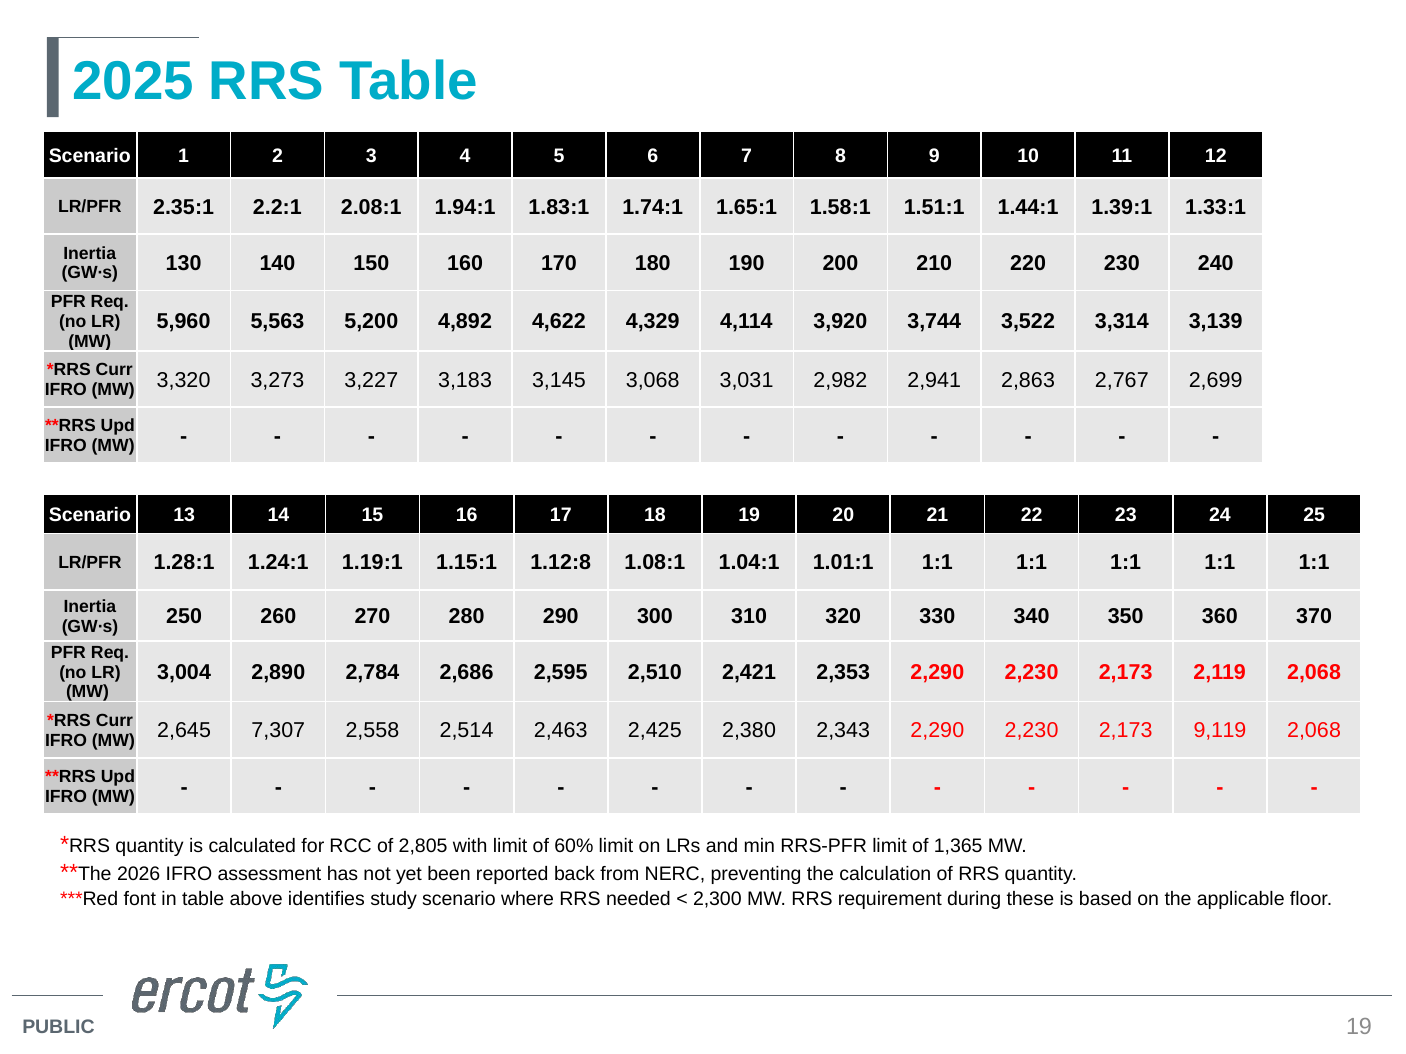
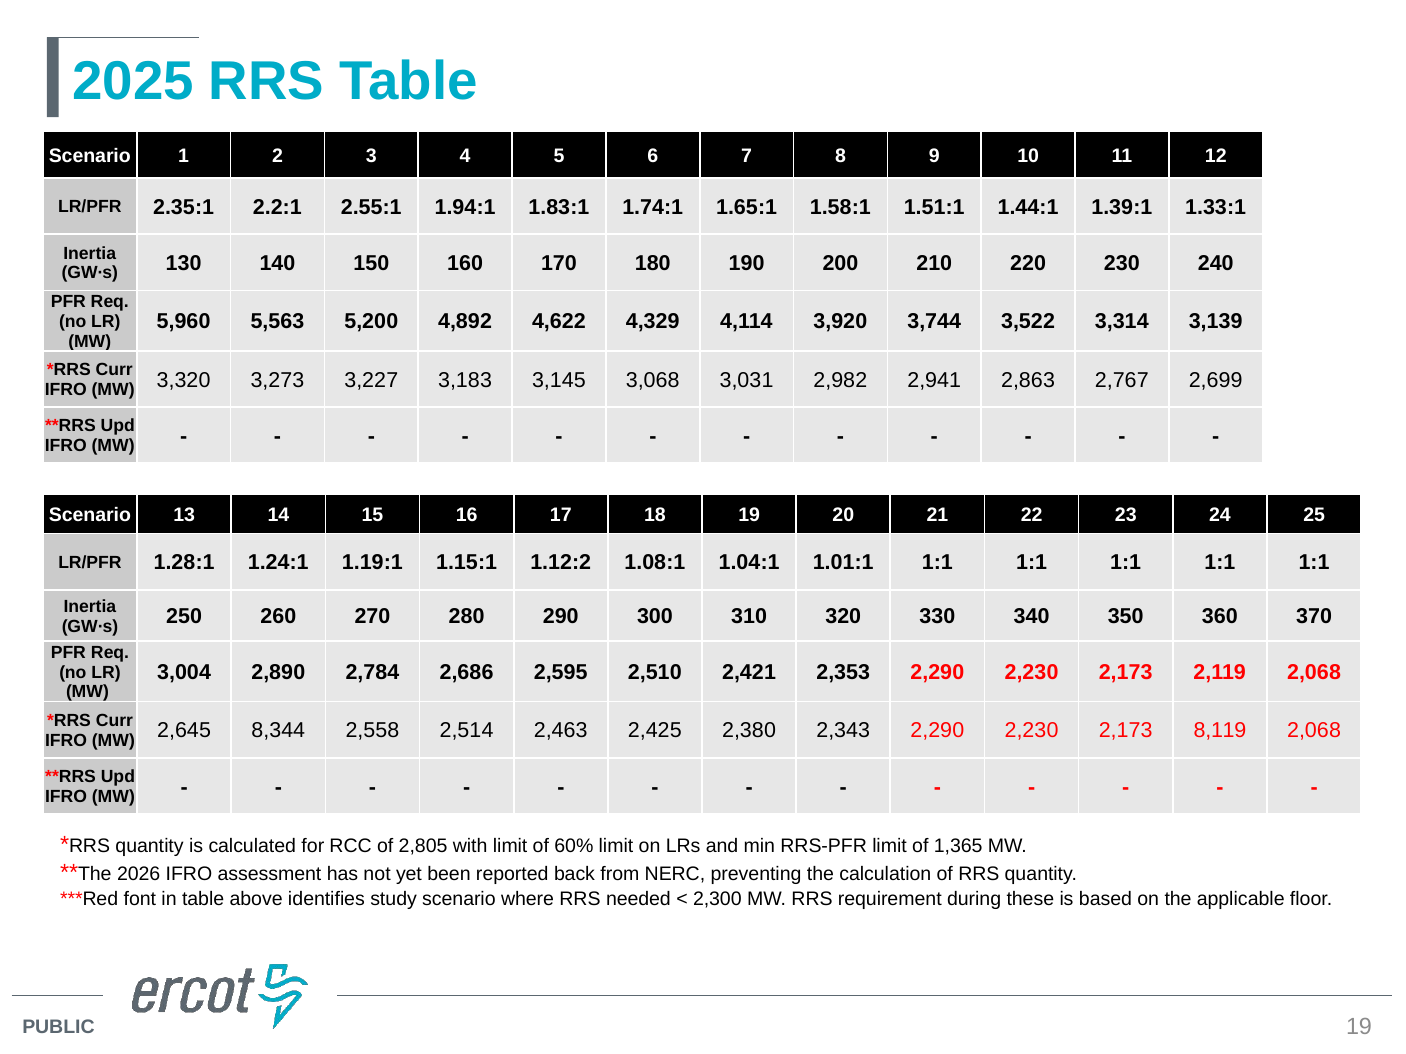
2.08:1: 2.08:1 -> 2.55:1
1.12:8: 1.12:8 -> 1.12:2
7,307: 7,307 -> 8,344
9,119: 9,119 -> 8,119
